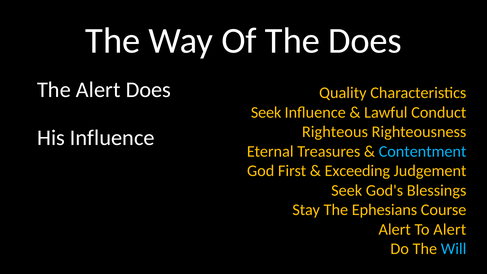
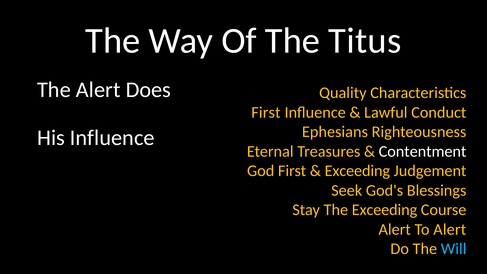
The Does: Does -> Titus
Seek at (266, 112): Seek -> First
Righteous: Righteous -> Ephesians
Contentment colour: light blue -> white
The Ephesians: Ephesians -> Exceeding
